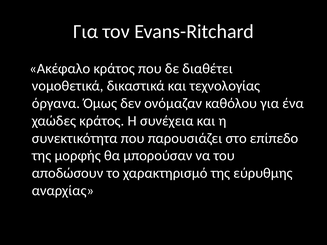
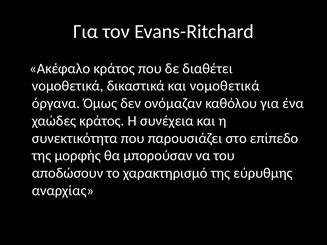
και τεχνολογίας: τεχνολογίας -> νομοθετικά
